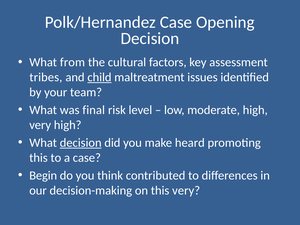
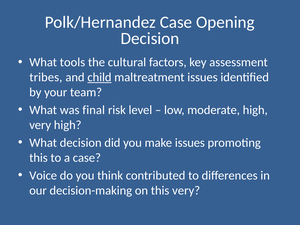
from: from -> tools
decision at (81, 143) underline: present -> none
make heard: heard -> issues
Begin: Begin -> Voice
